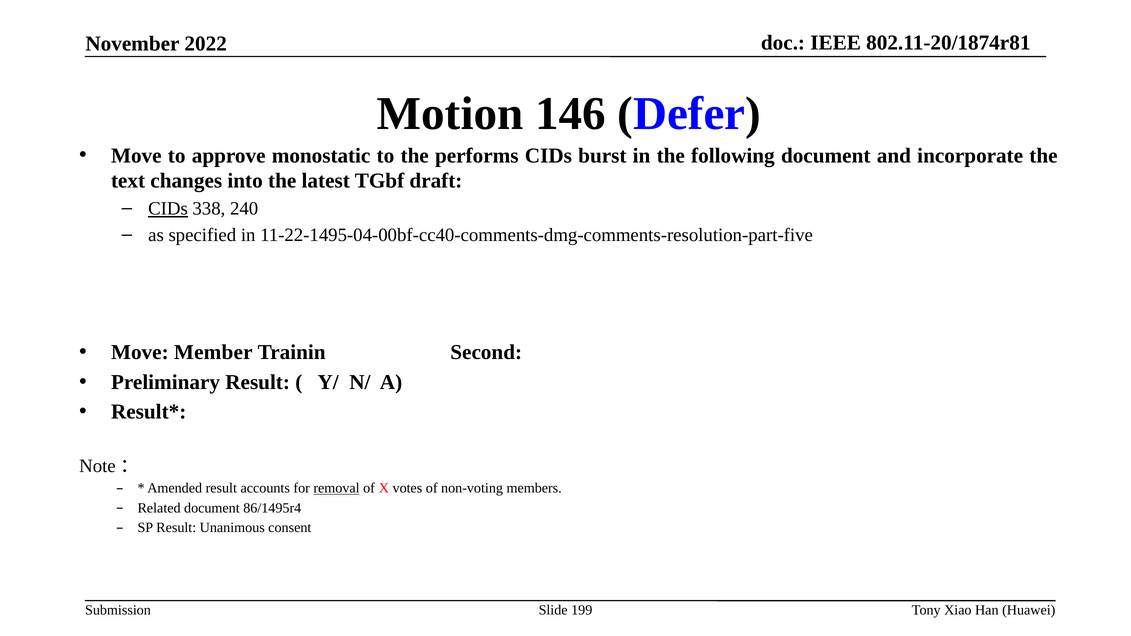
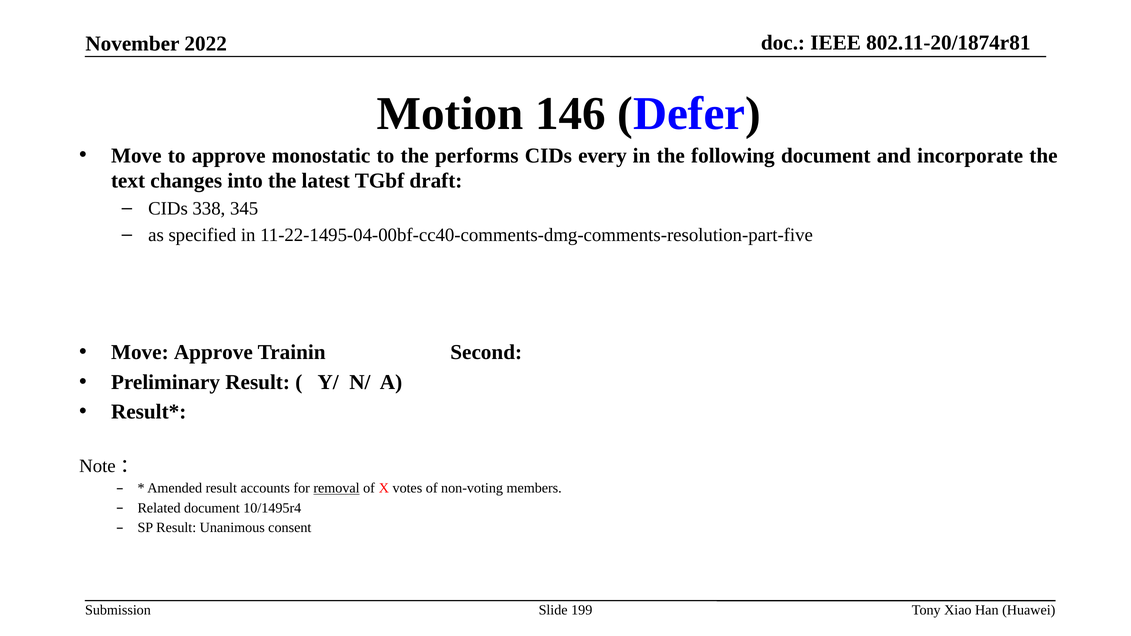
burst: burst -> every
CIDs at (168, 209) underline: present -> none
240: 240 -> 345
Move Member: Member -> Approve
86/1495r4: 86/1495r4 -> 10/1495r4
